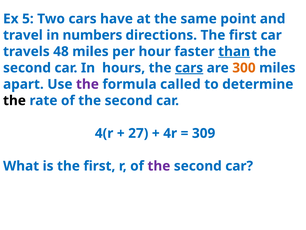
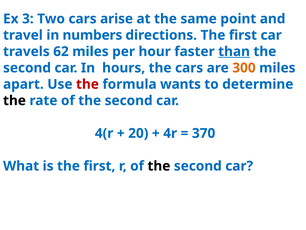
5: 5 -> 3
have: have -> arise
48: 48 -> 62
cars at (189, 68) underline: present -> none
the at (87, 84) colour: purple -> red
called: called -> wants
27: 27 -> 20
309: 309 -> 370
the at (159, 166) colour: purple -> black
